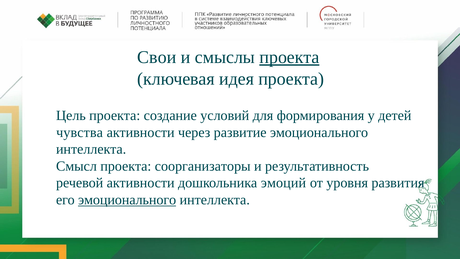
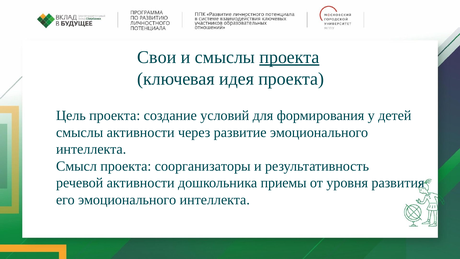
чувства at (80, 132): чувства -> смыслы
эмоций: эмоций -> приемы
эмоционального at (127, 200) underline: present -> none
